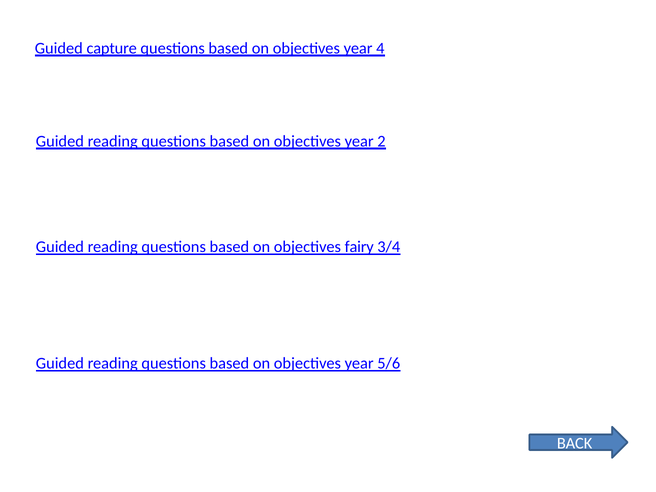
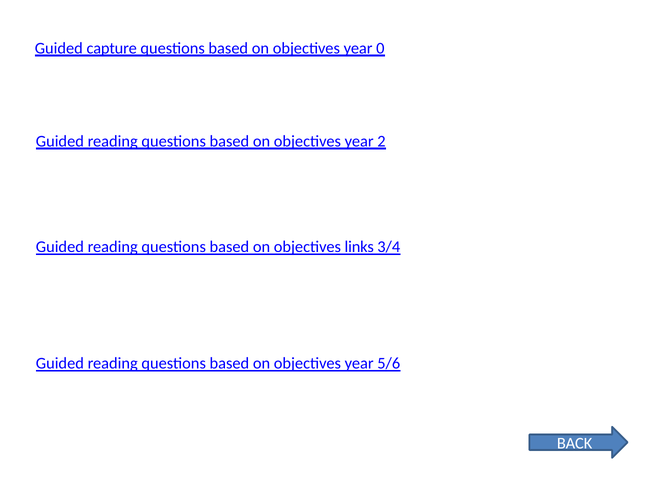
4: 4 -> 0
fairy: fairy -> links
